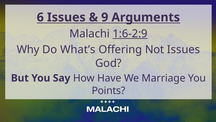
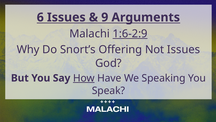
What’s: What’s -> Snort’s
How underline: none -> present
Marriage: Marriage -> Speaking
Points: Points -> Speak
